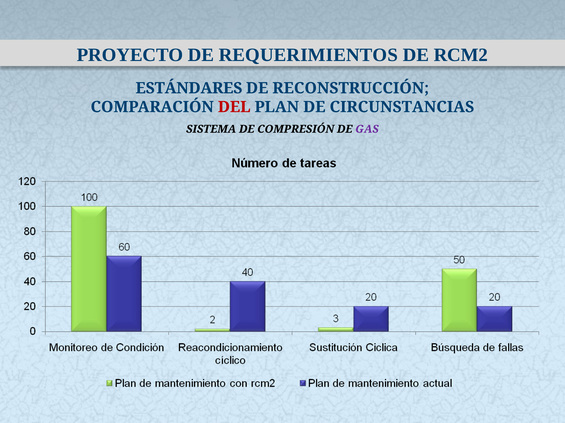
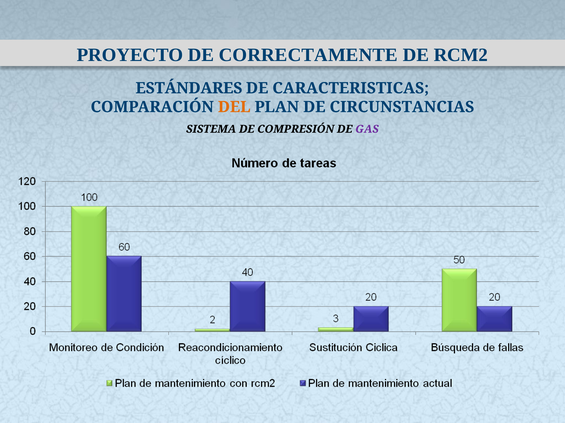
REQUERIMIENTOS: REQUERIMIENTOS -> CORRECTAMENTE
RECONSTRUCCIÓN: RECONSTRUCCIÓN -> CARACTERISTICAS
DEL colour: red -> orange
